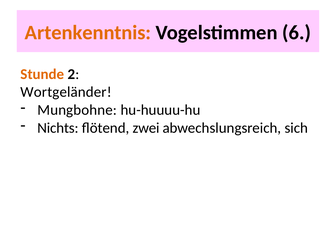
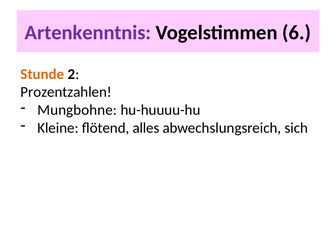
Artenkenntnis colour: orange -> purple
Wortgeländer: Wortgeländer -> Prozentzahlen
Nichts: Nichts -> Kleine
zwei: zwei -> alles
